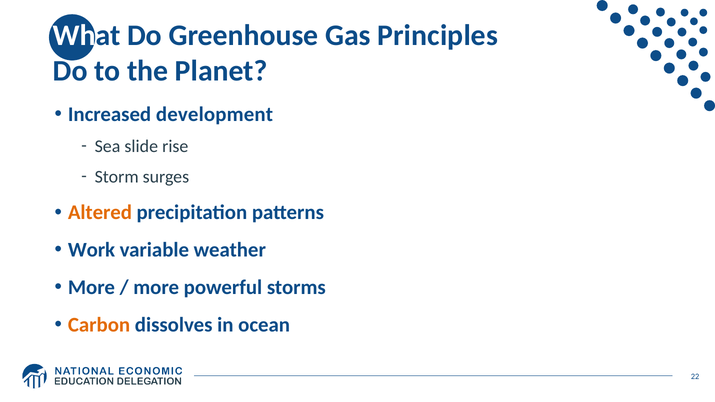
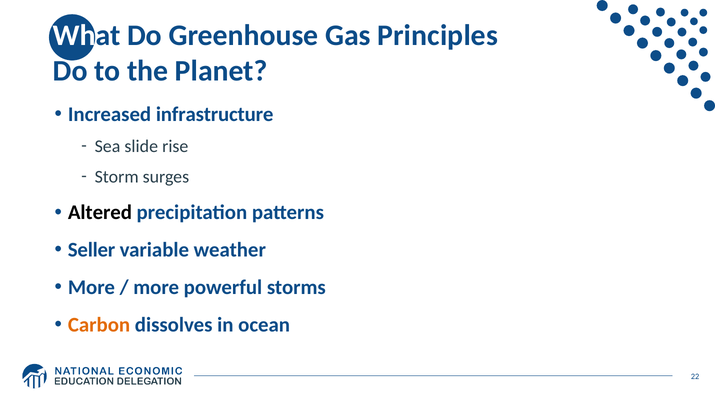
development: development -> infrastructure
Altered colour: orange -> black
Work: Work -> Seller
